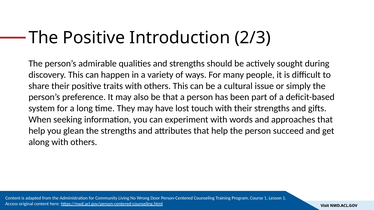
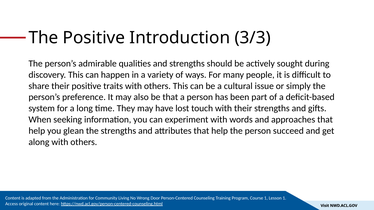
2/3: 2/3 -> 3/3
